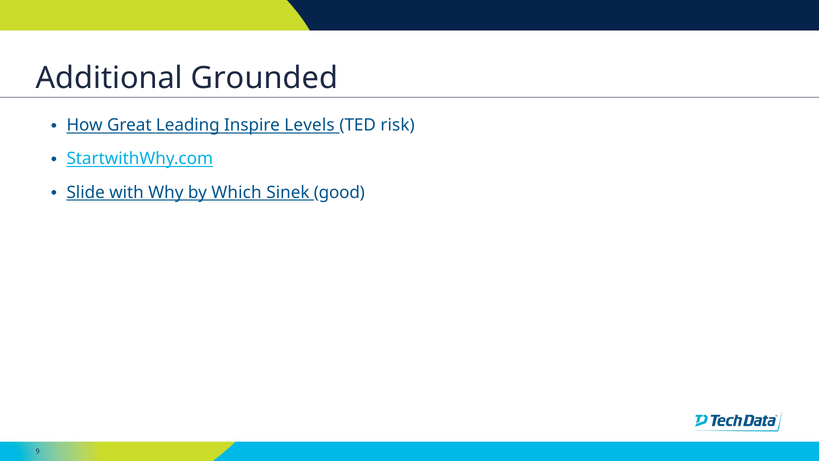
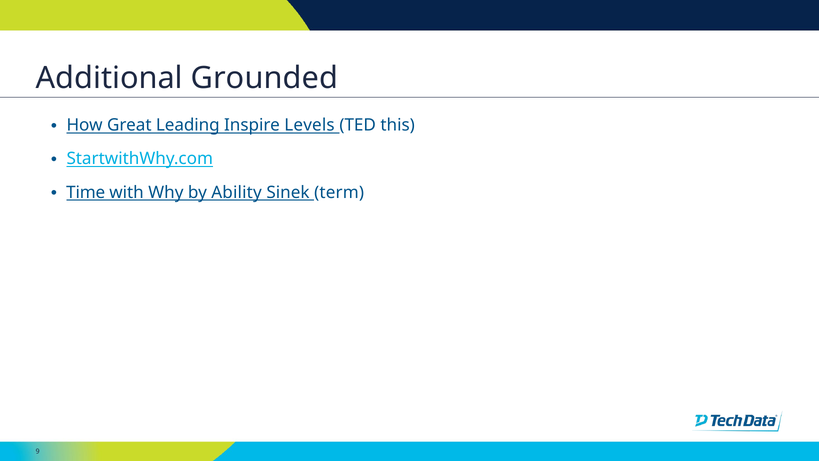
risk: risk -> this
Slide: Slide -> Time
Which: Which -> Ability
good: good -> term
